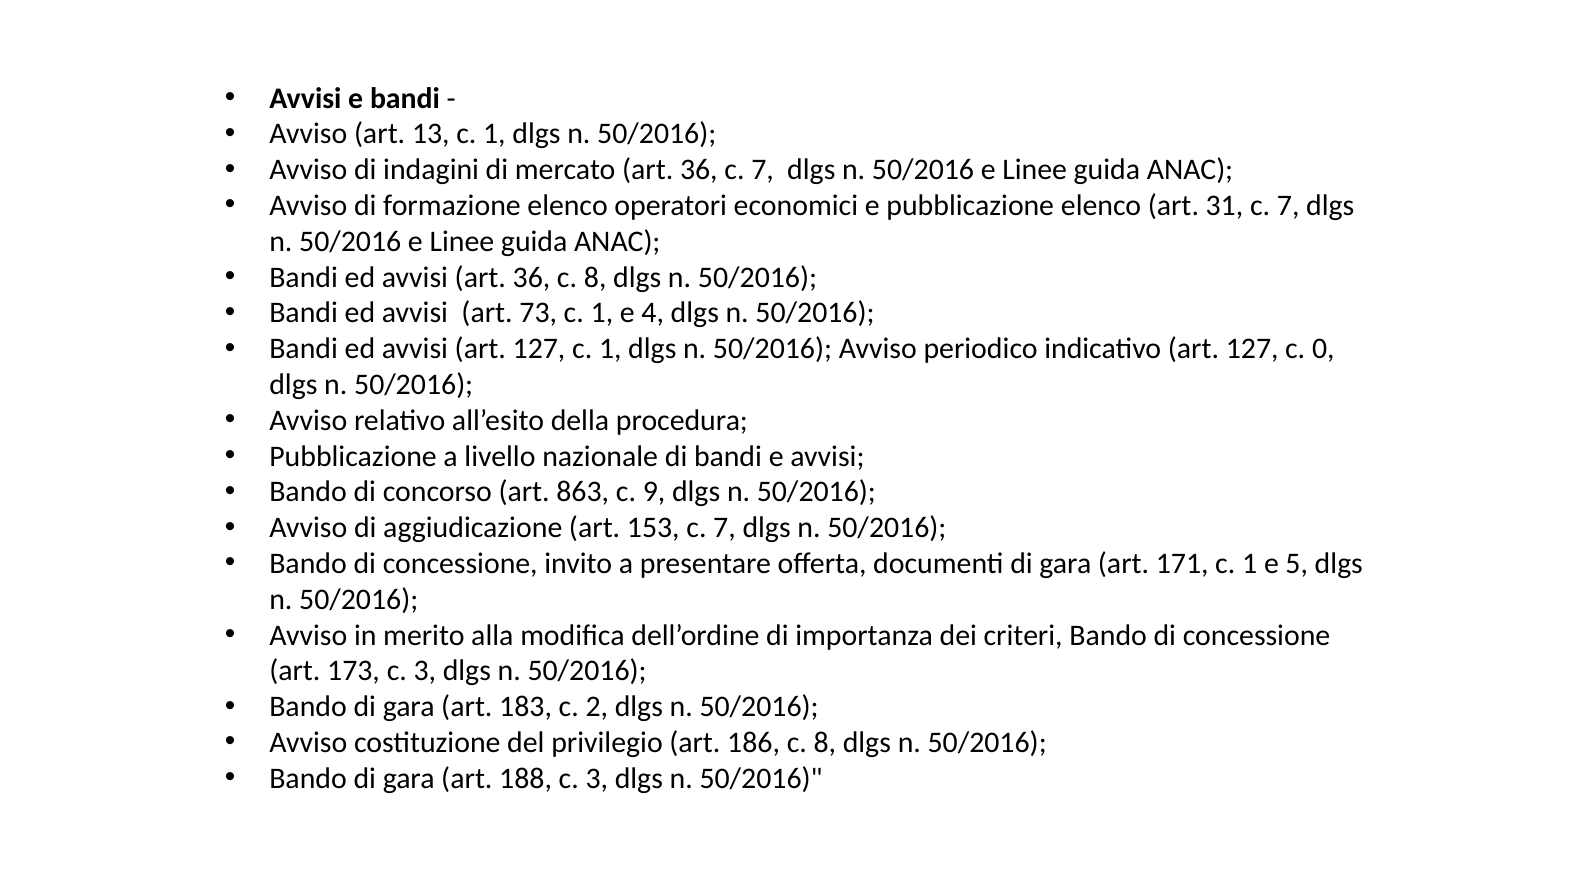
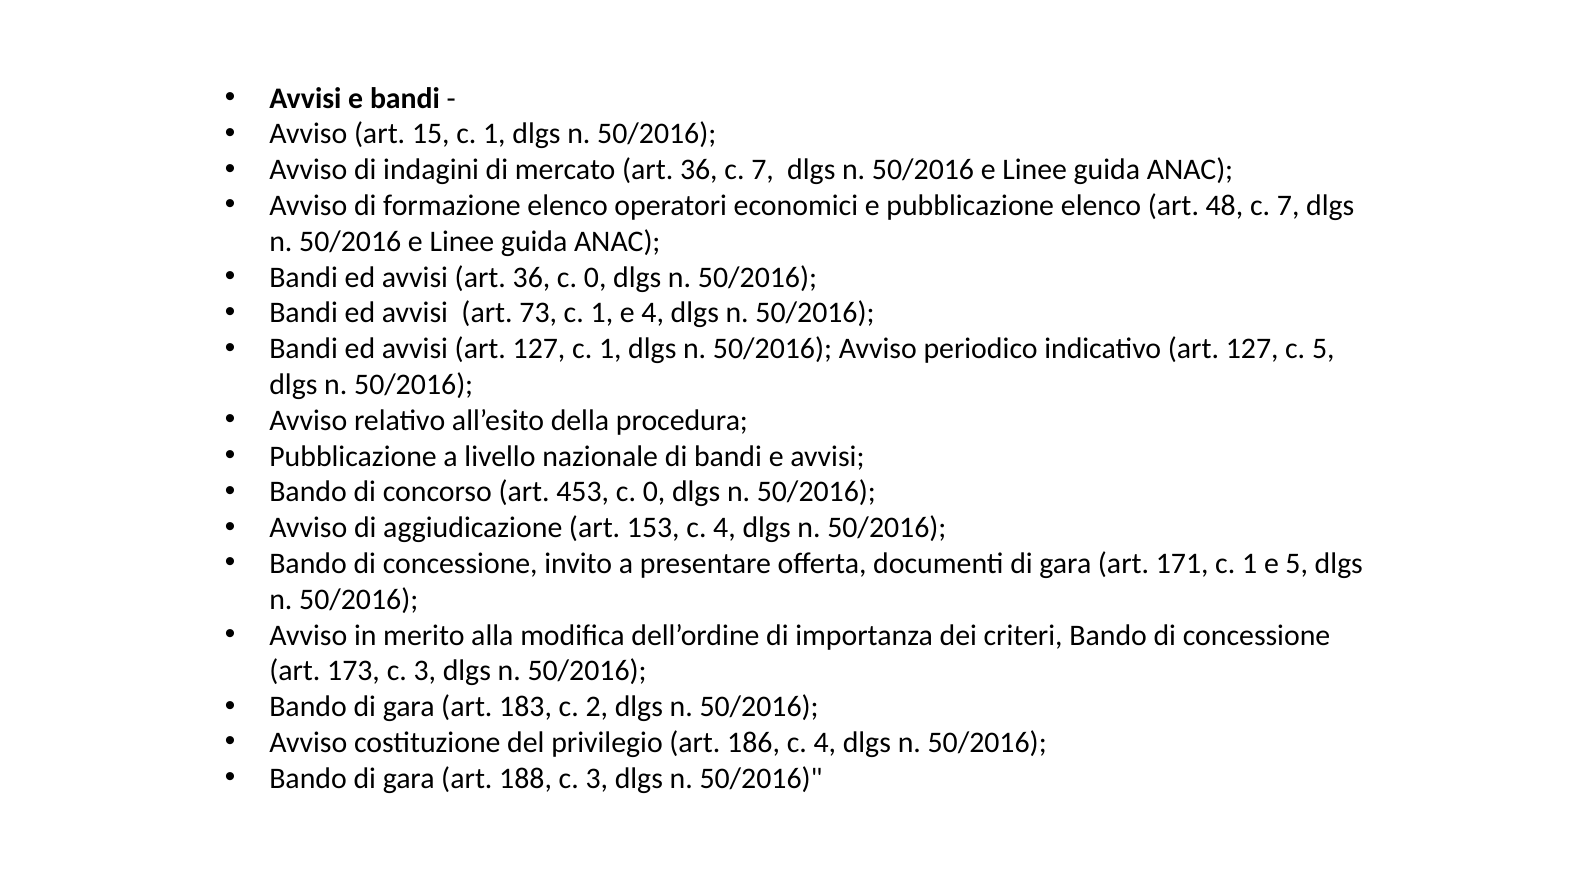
13: 13 -> 15
31: 31 -> 48
36 c 8: 8 -> 0
c 0: 0 -> 5
863: 863 -> 453
9 at (654, 492): 9 -> 0
153 c 7: 7 -> 4
186 c 8: 8 -> 4
